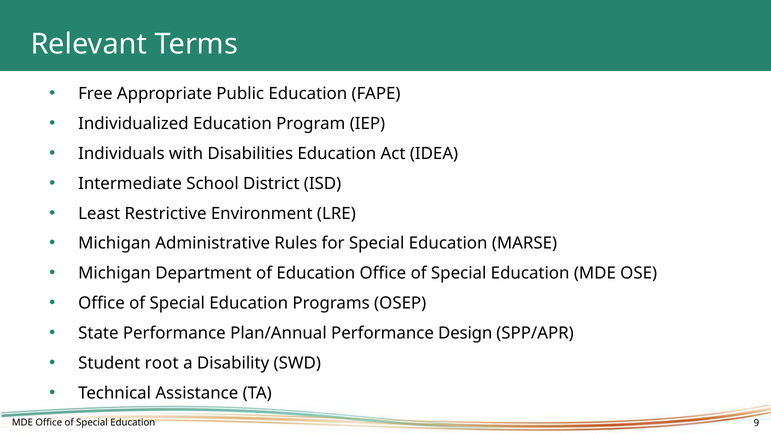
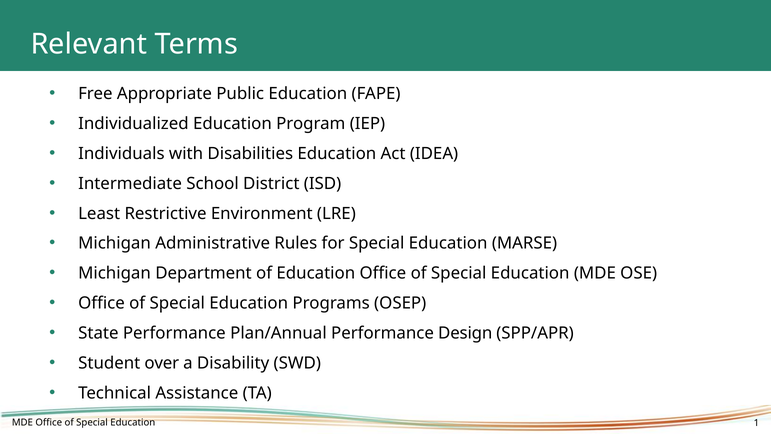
root: root -> over
9: 9 -> 1
